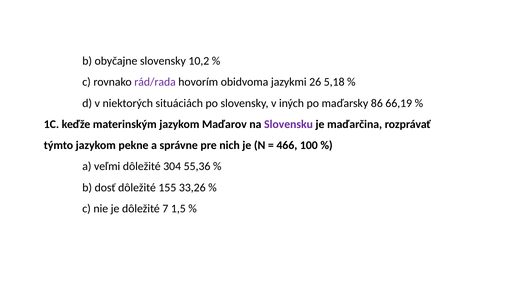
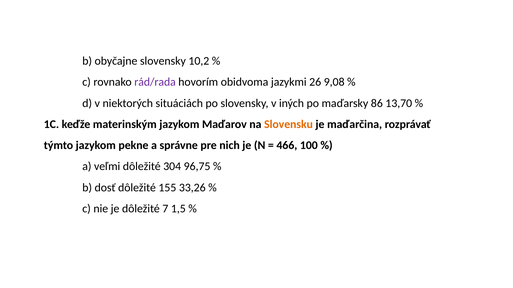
5,18: 5,18 -> 9,08
66,19: 66,19 -> 13,70
Slovensku colour: purple -> orange
55,36: 55,36 -> 96,75
